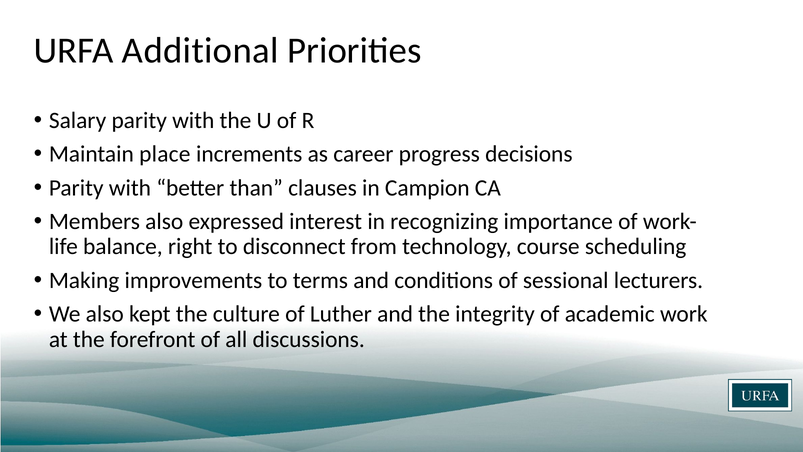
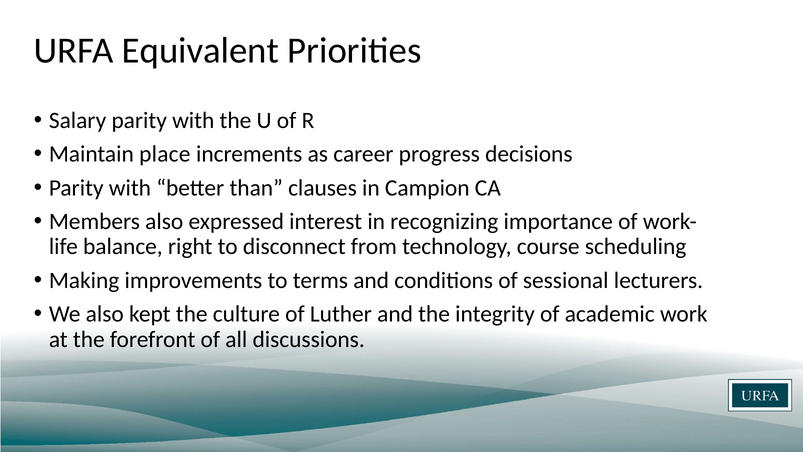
Additional: Additional -> Equivalent
